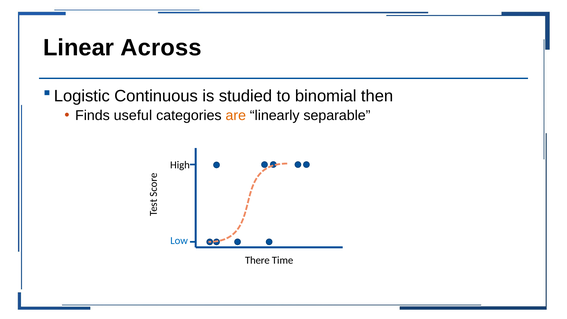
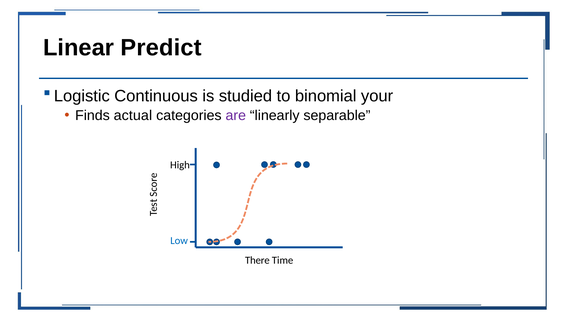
Across: Across -> Predict
then: then -> your
useful: useful -> actual
are colour: orange -> purple
